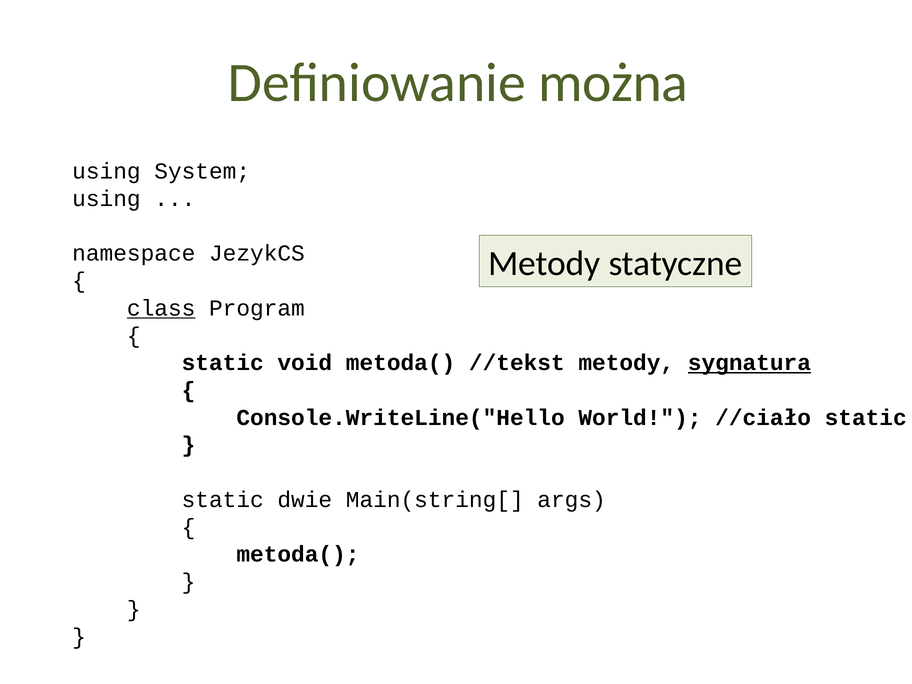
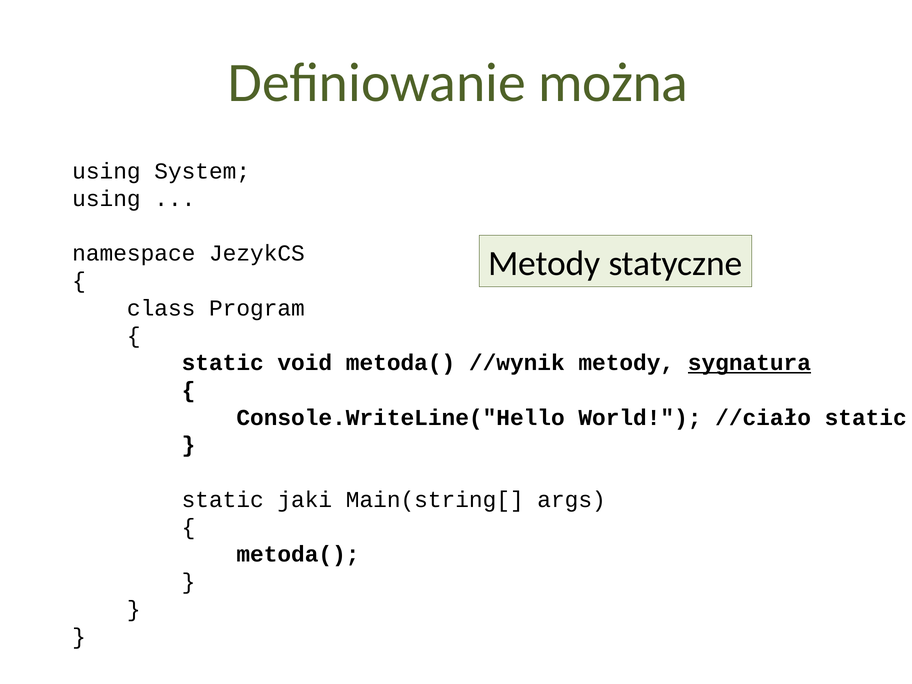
class underline: present -> none
//tekst: //tekst -> //wynik
dwie: dwie -> jaki
